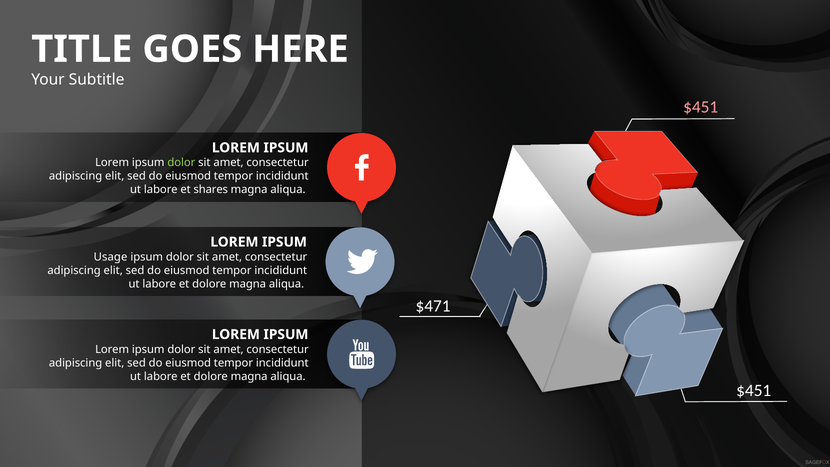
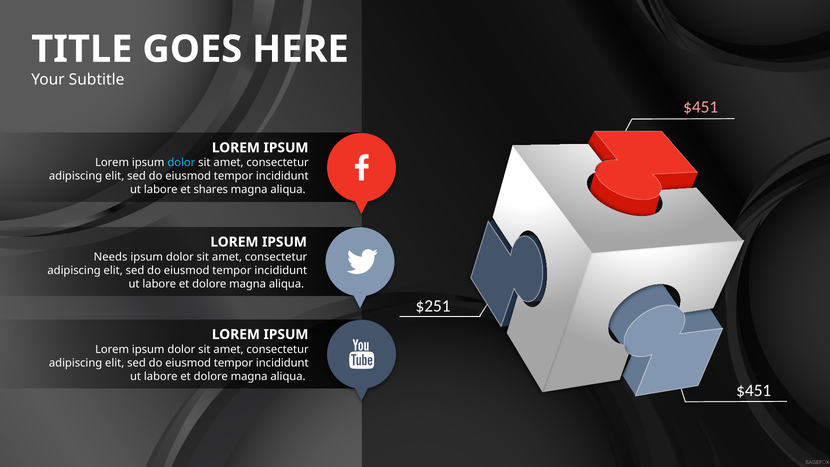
dolor at (181, 163) colour: light green -> light blue
Usage: Usage -> Needs
$471: $471 -> $251
